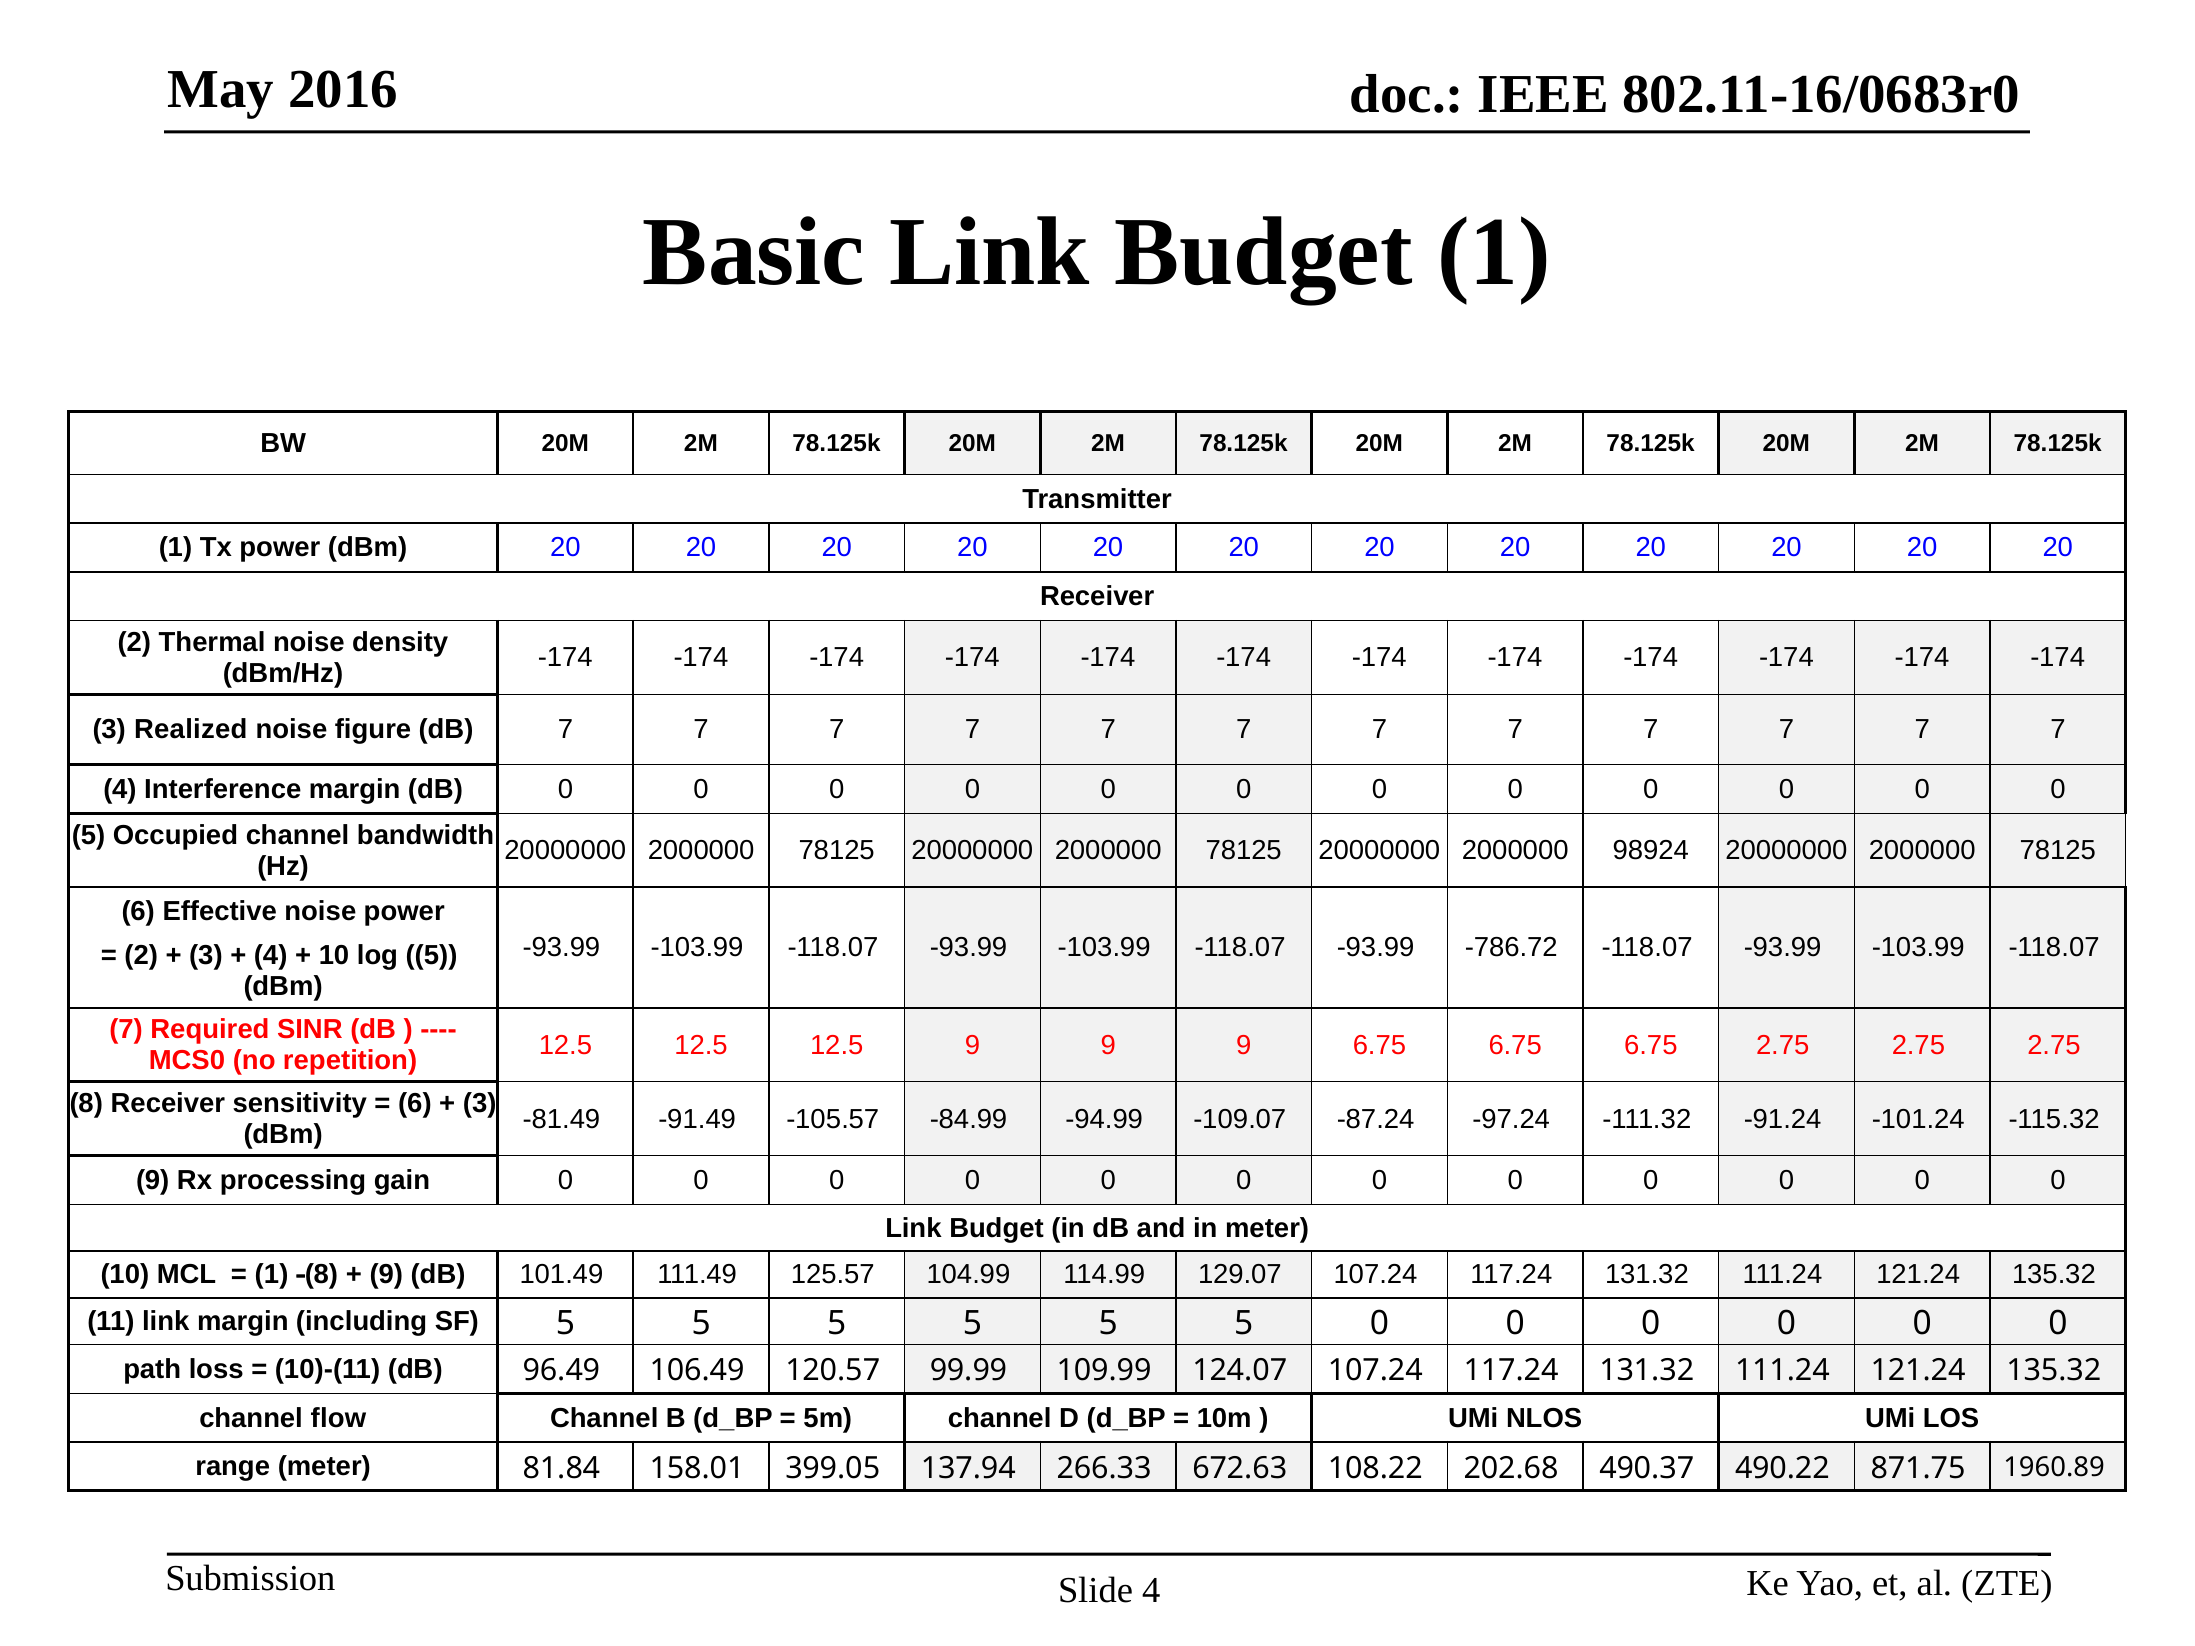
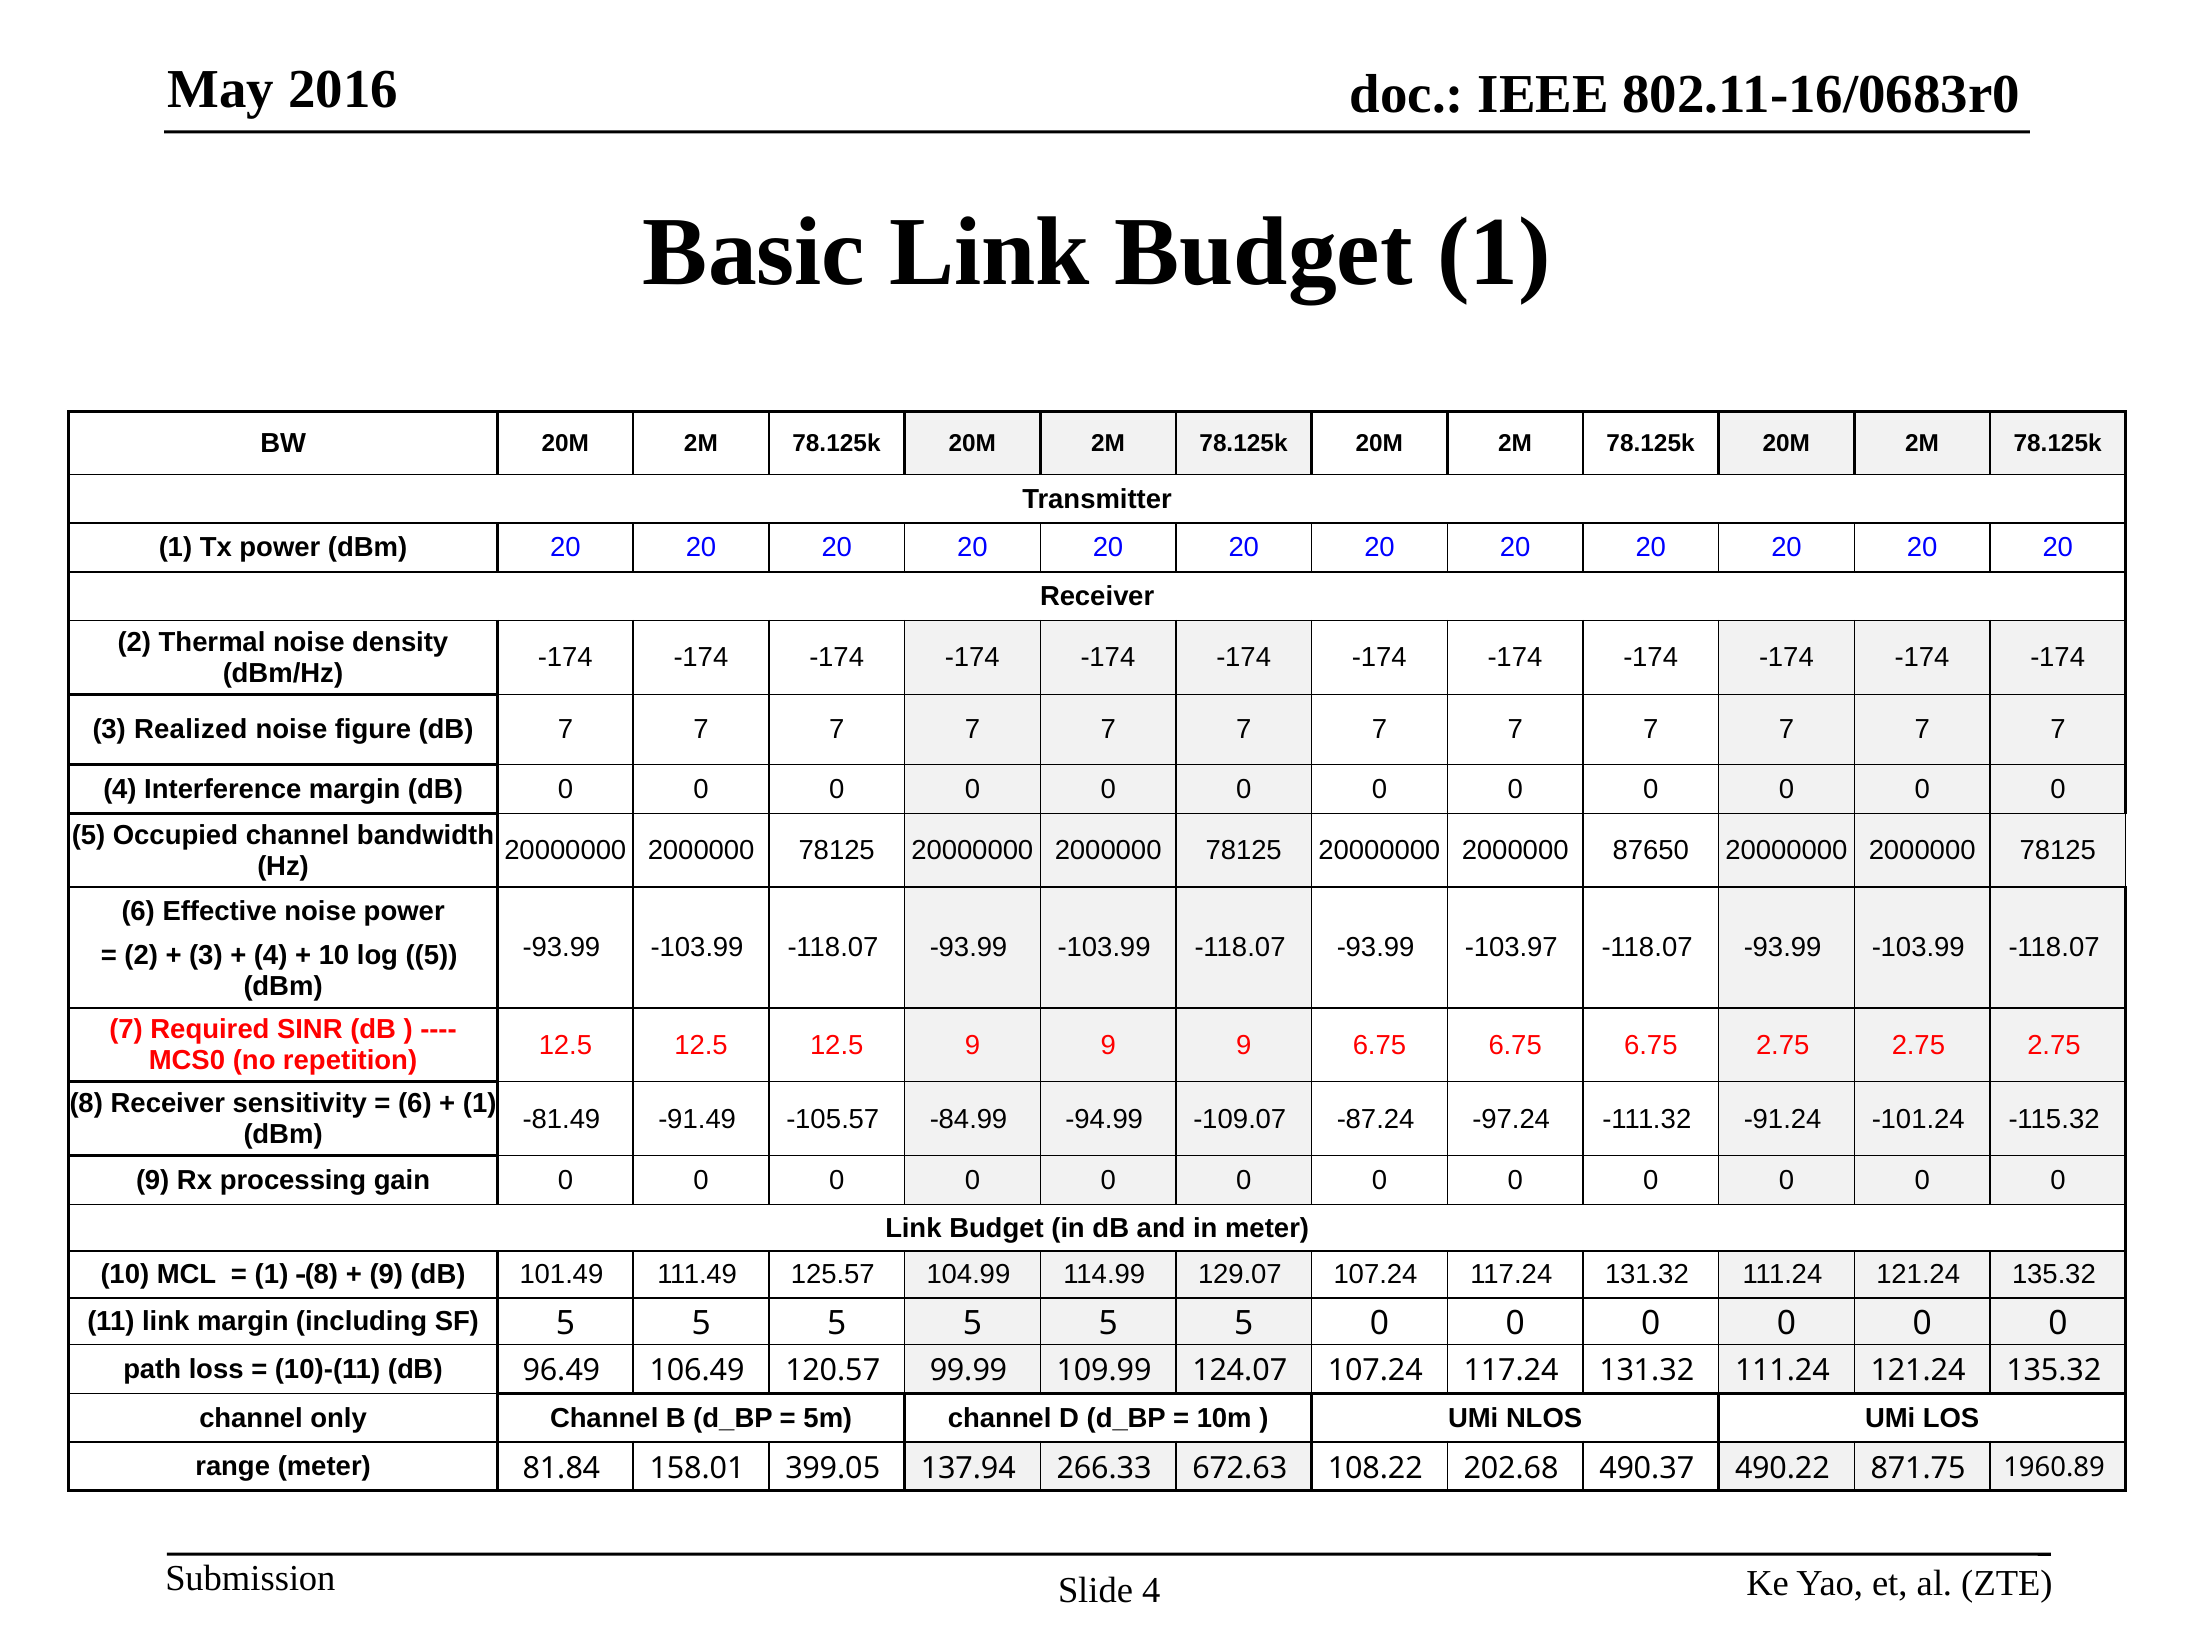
98924: 98924 -> 87650
-786.72: -786.72 -> -103.97
3 at (480, 1104): 3 -> 1
flow: flow -> only
